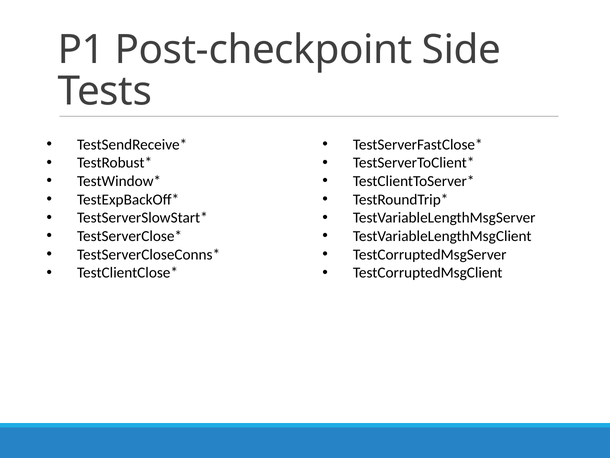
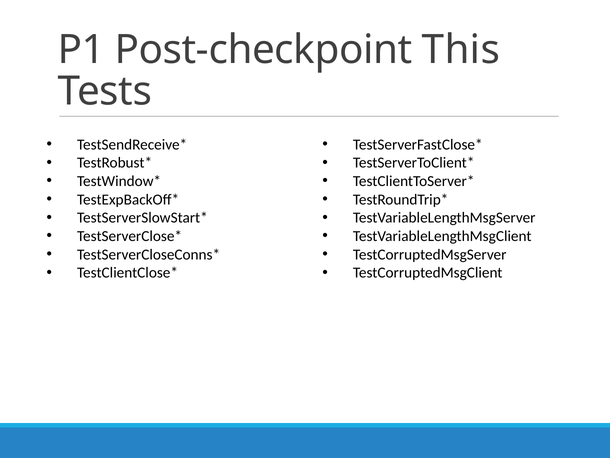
Side: Side -> This
